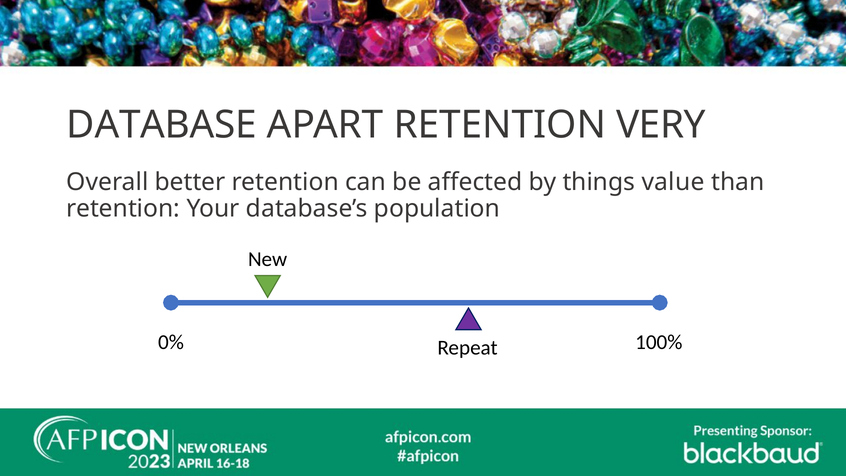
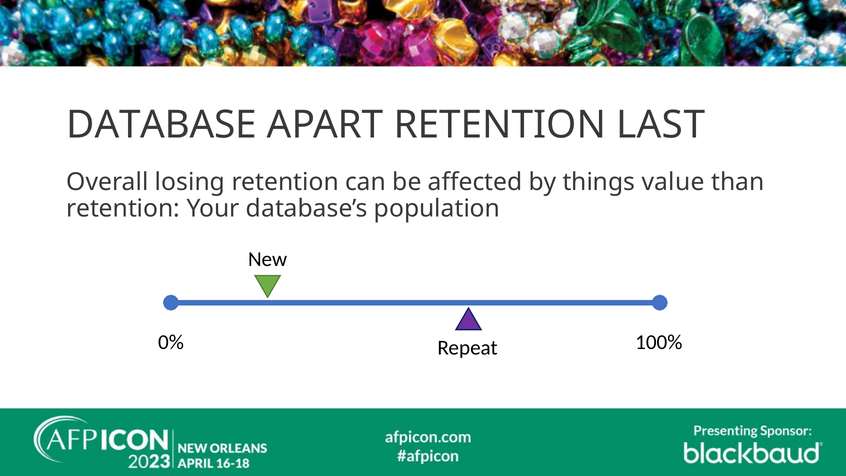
VERY: VERY -> LAST
better: better -> losing
